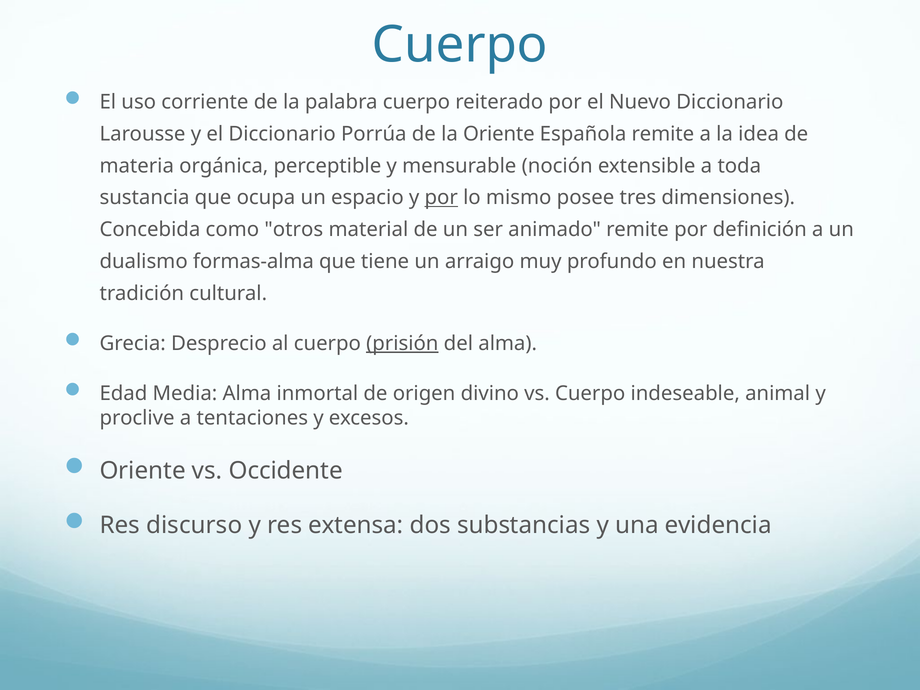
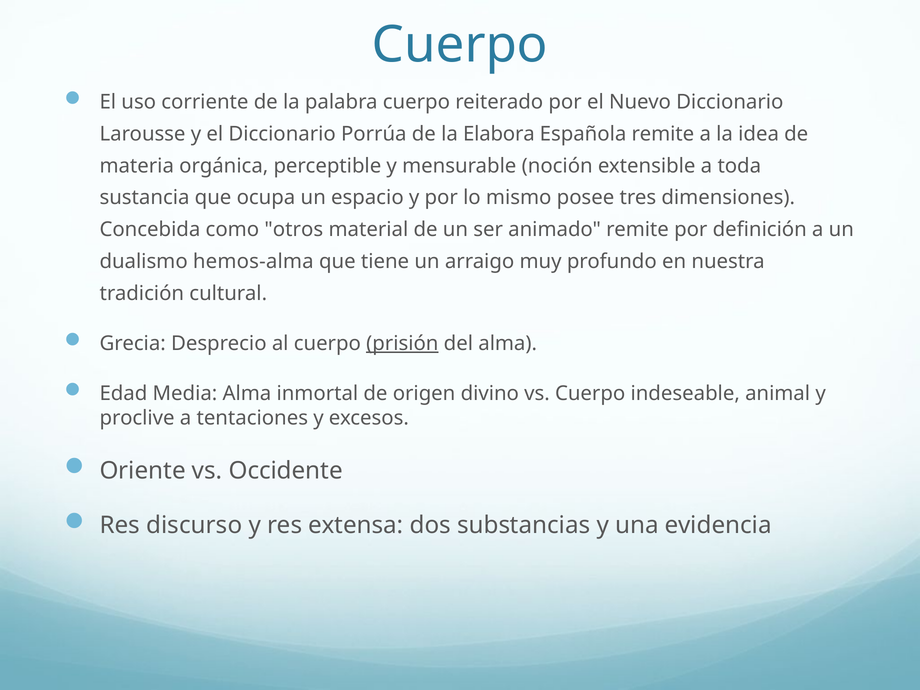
la Oriente: Oriente -> Elabora
por at (441, 198) underline: present -> none
formas-alma: formas-alma -> hemos-alma
